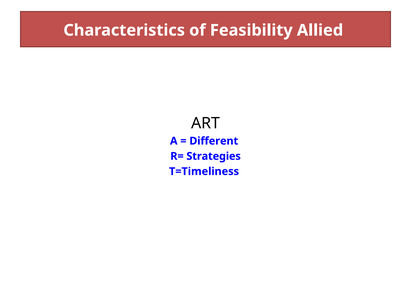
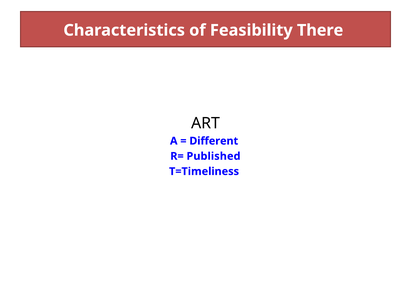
Allied: Allied -> There
Strategies: Strategies -> Published
